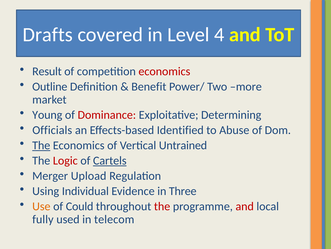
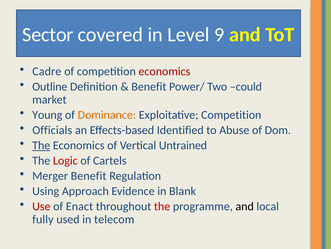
Drafts: Drafts -> Sector
4: 4 -> 9
Result: Result -> Cadre
more: more -> could
Dominance colour: red -> orange
Exploitative Determining: Determining -> Competition
Cartels underline: present -> none
Merger Upload: Upload -> Benefit
Individual: Individual -> Approach
Three: Three -> Blank
Use colour: orange -> red
Could: Could -> Enact
and at (245, 206) colour: red -> black
